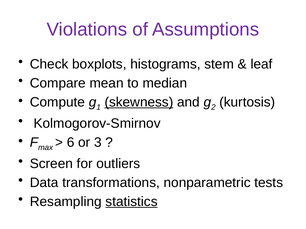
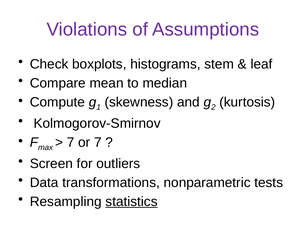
skewness underline: present -> none
6 at (71, 143): 6 -> 7
or 3: 3 -> 7
